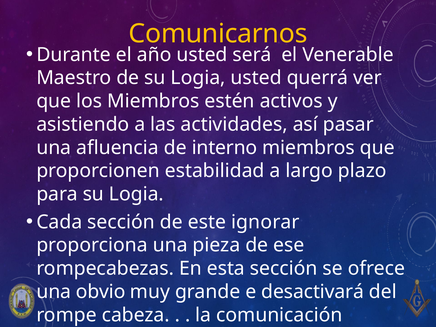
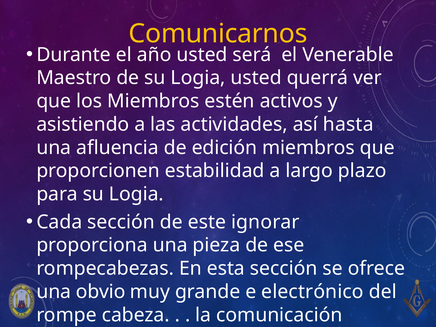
pasar: pasar -> hasta
interno: interno -> edición
desactivará: desactivará -> electrónico
